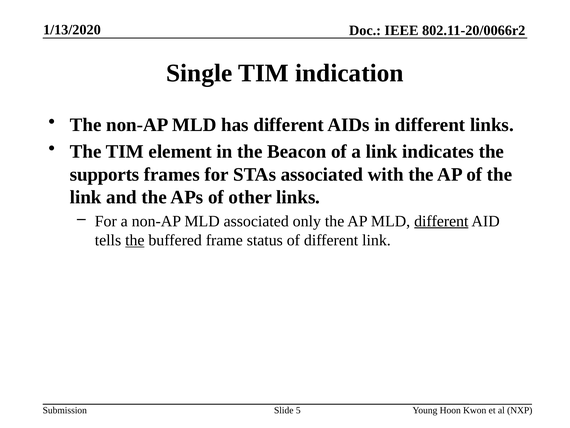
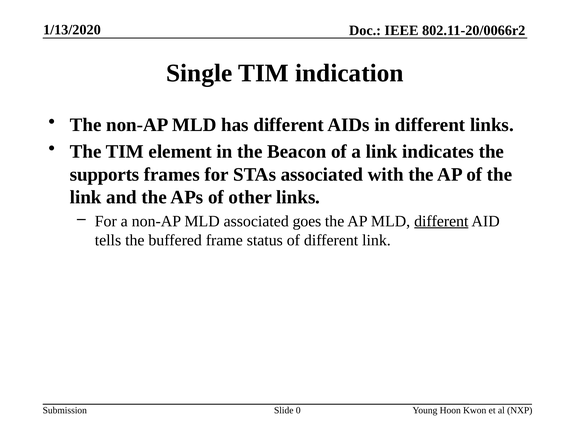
only: only -> goes
the at (135, 240) underline: present -> none
5: 5 -> 0
